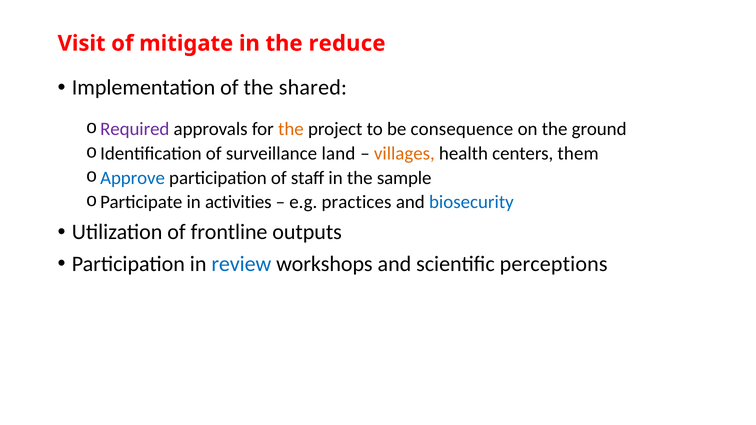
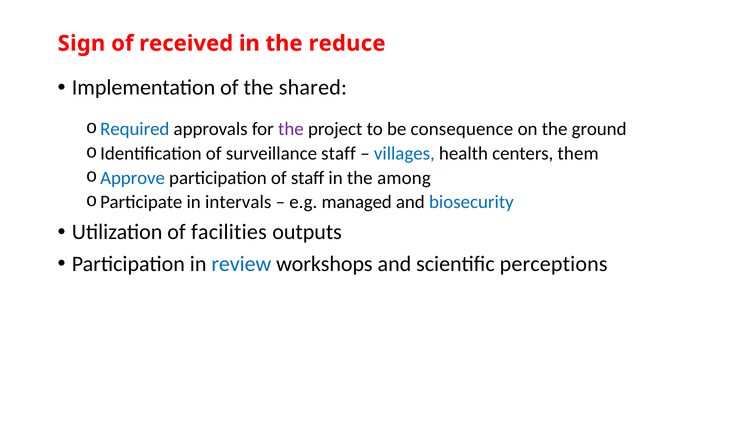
Visit: Visit -> Sign
mitigate: mitigate -> received
Required colour: purple -> blue
the at (291, 129) colour: orange -> purple
surveillance land: land -> staff
villages colour: orange -> blue
sample: sample -> among
activities: activities -> intervals
practices: practices -> managed
frontline: frontline -> facilities
